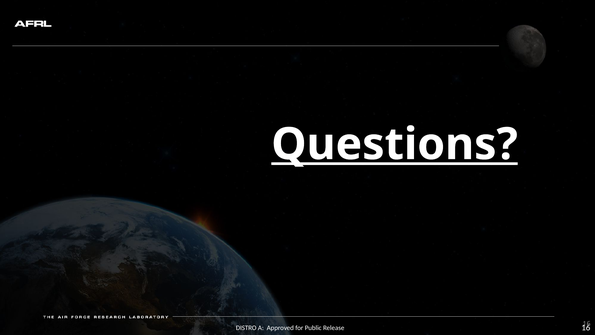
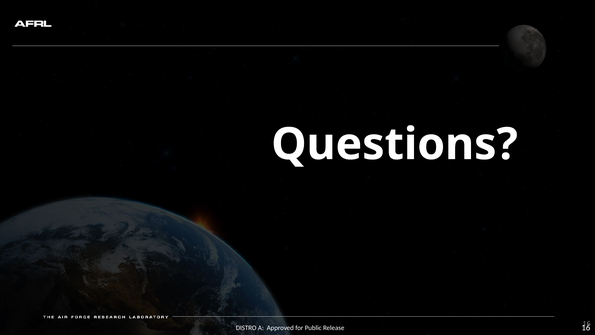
Questions underline: present -> none
